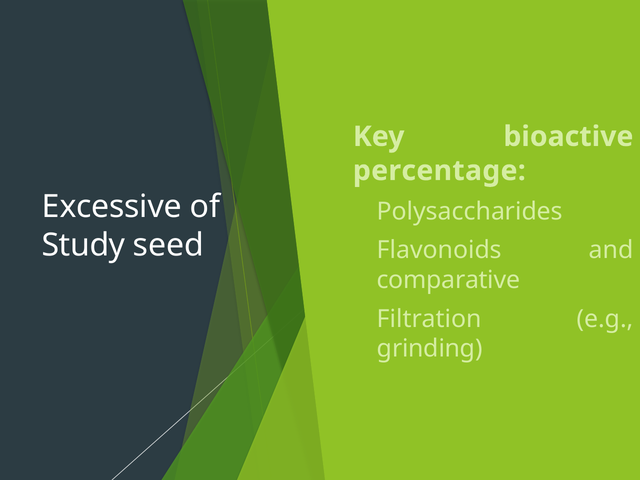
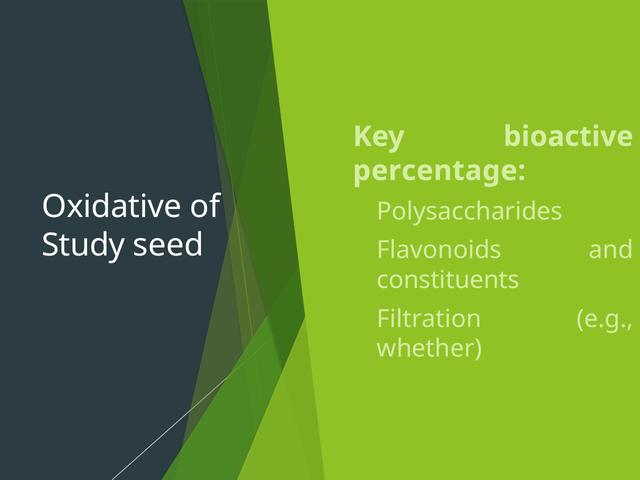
Excessive: Excessive -> Oxidative
comparative: comparative -> constituents
grinding: grinding -> whether
